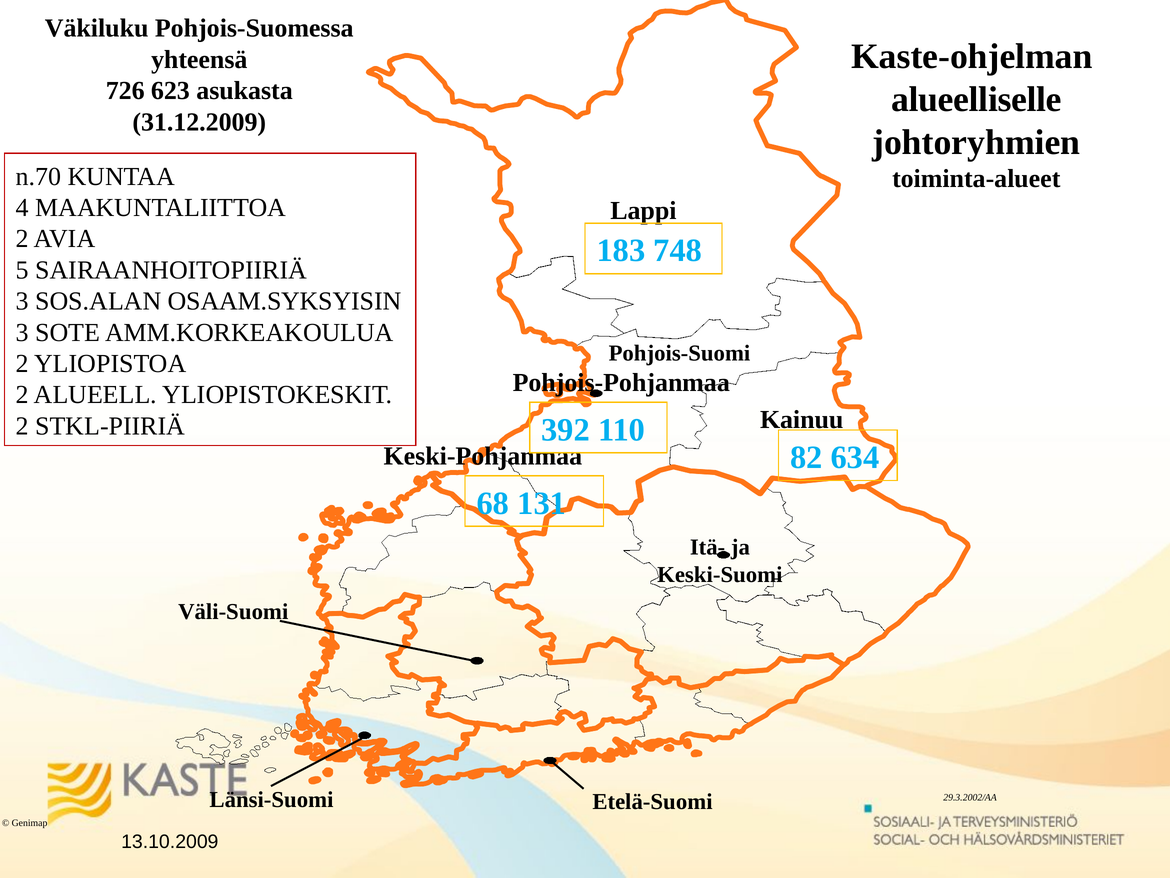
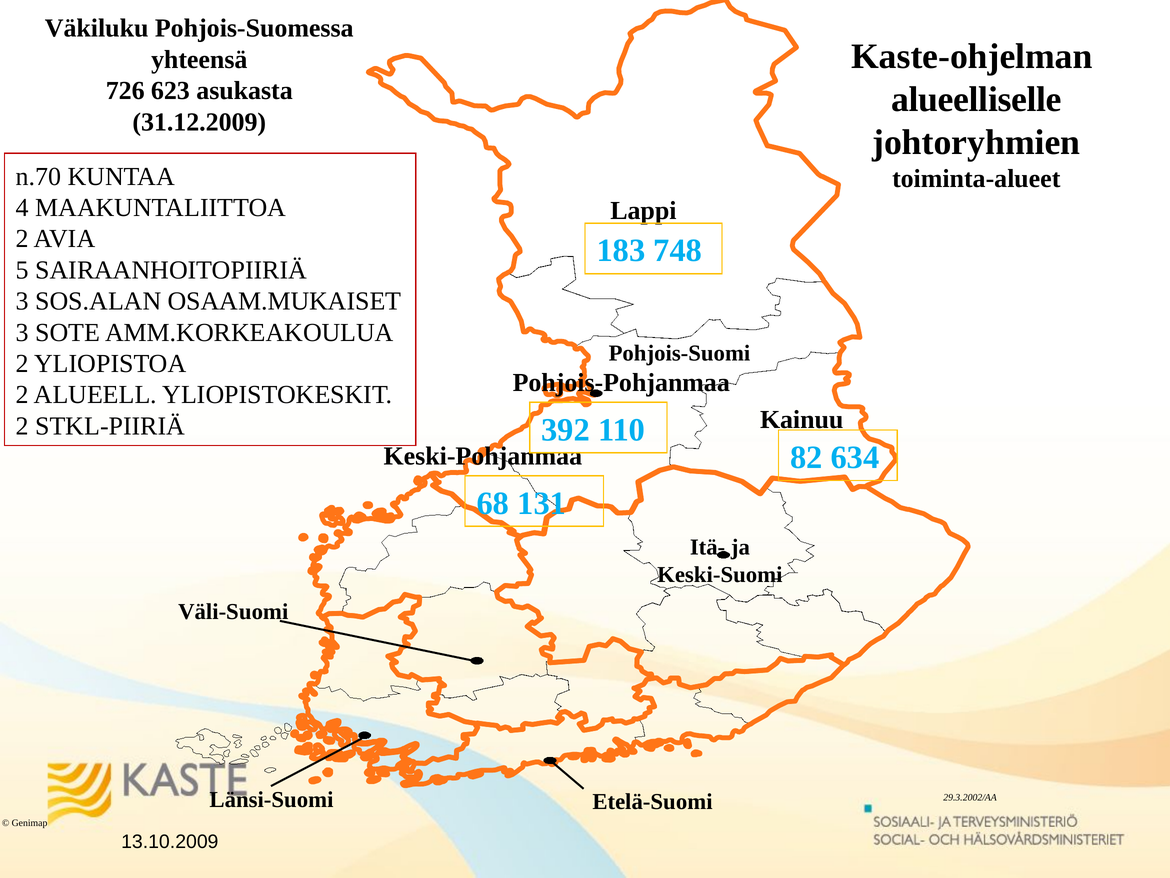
OSAAM.SYKSYISIN: OSAAM.SYKSYISIN -> OSAAM.MUKAISET
